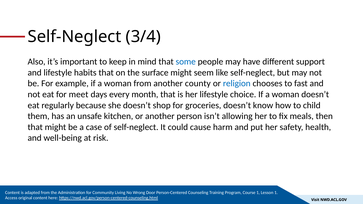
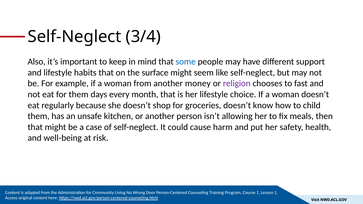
county: county -> money
religion colour: blue -> purple
for meet: meet -> them
